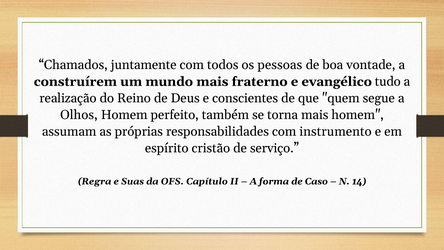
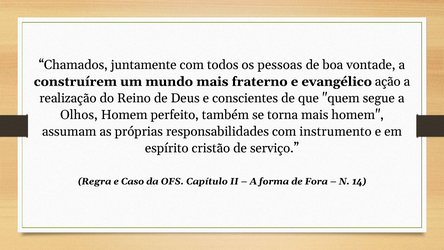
tudo: tudo -> ação
Suas: Suas -> Caso
Caso: Caso -> Fora
